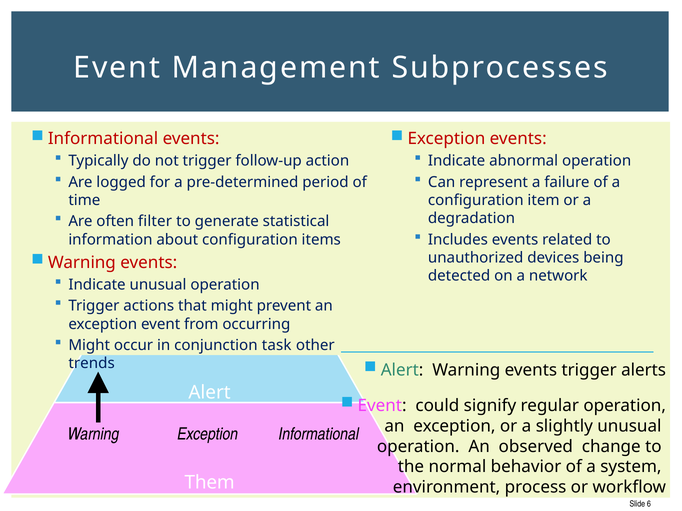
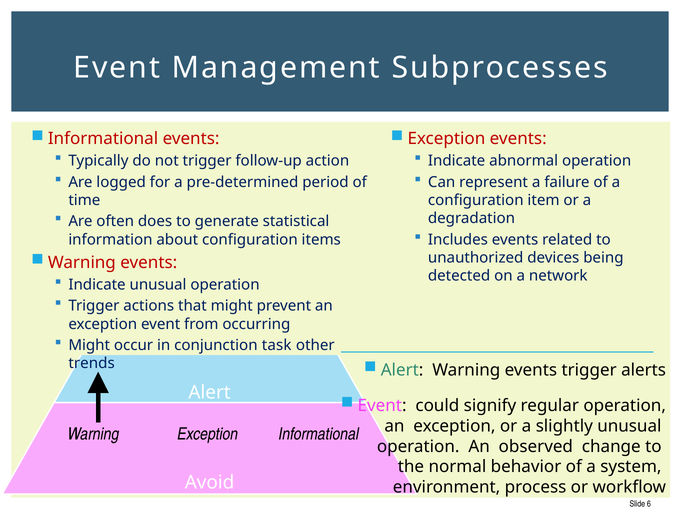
filter: filter -> does
Them: Them -> Avoid
